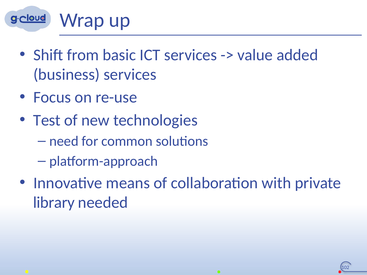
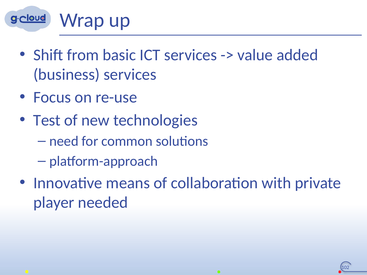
library: library -> player
